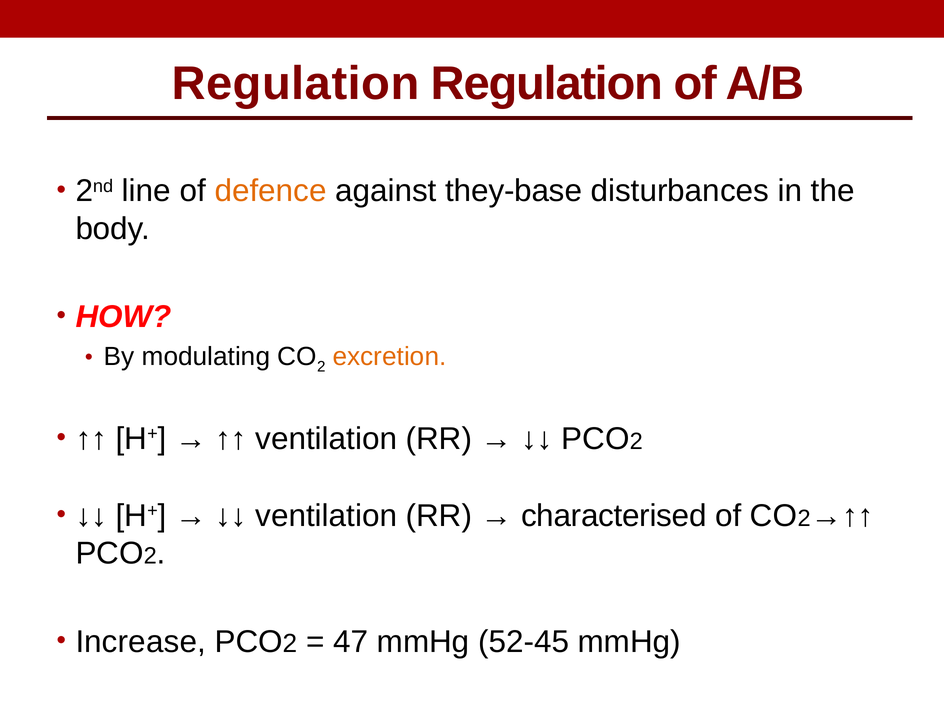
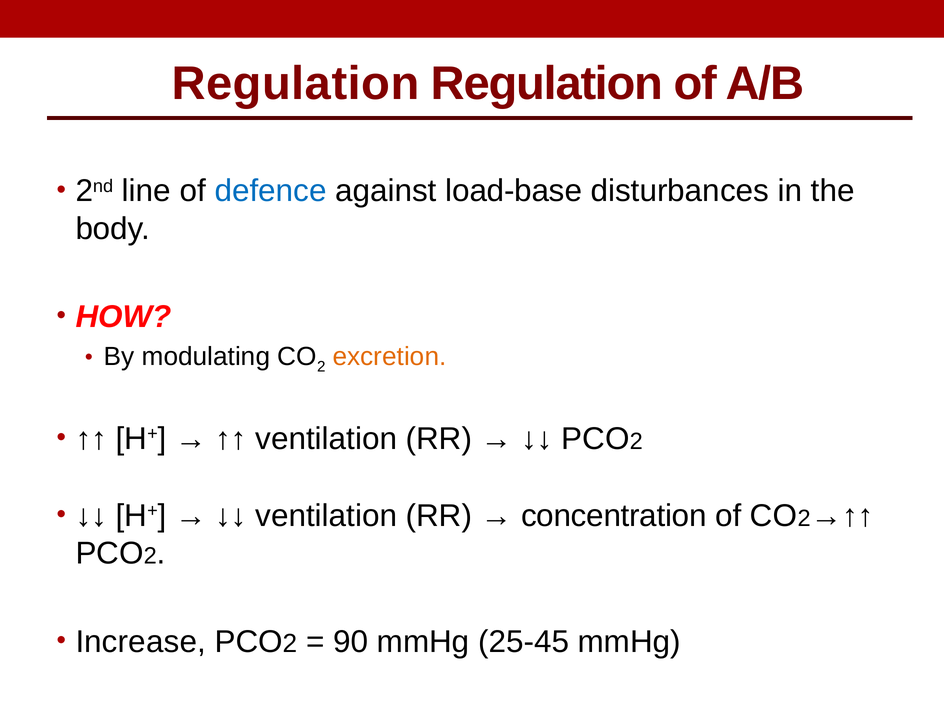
defence colour: orange -> blue
they-base: they-base -> load-base
characterised: characterised -> concentration
47: 47 -> 90
52-45: 52-45 -> 25-45
